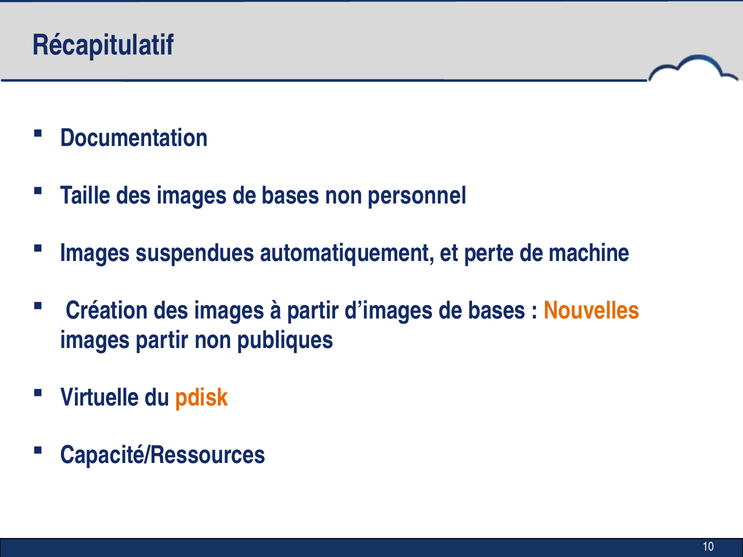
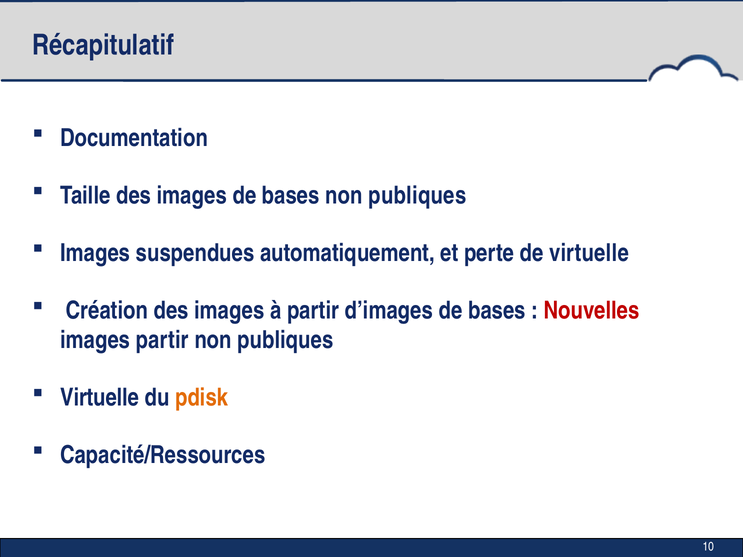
bases non personnel: personnel -> publiques
de machine: machine -> virtuelle
Nouvelles colour: orange -> red
